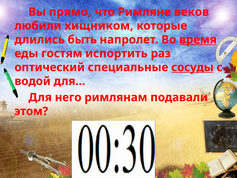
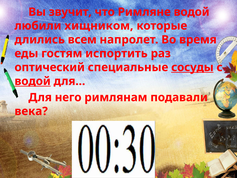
прямо: прямо -> звучит
Римляне веков: веков -> водой
быть: быть -> всем
время underline: present -> none
водой at (33, 81) underline: none -> present
этом: этом -> века
